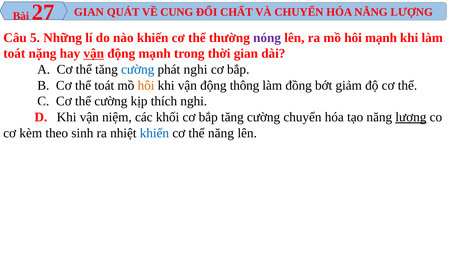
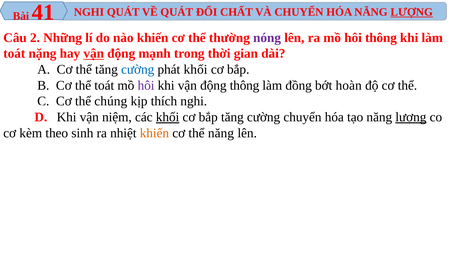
GIAN at (89, 12): GIAN -> NGHI
VỀ CUNG: CUNG -> QUÁT
LƯỢNG at (412, 12) underline: none -> present
27: 27 -> 41
5: 5 -> 2
hôi mạnh: mạnh -> thông
phát nghi: nghi -> khối
hôi at (146, 85) colour: orange -> purple
giảm: giảm -> hoàn
thể cường: cường -> chúng
khối at (168, 117) underline: none -> present
khiến at (154, 133) colour: blue -> orange
